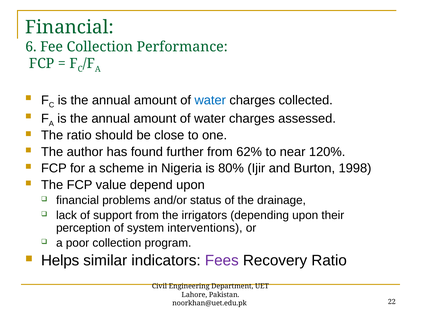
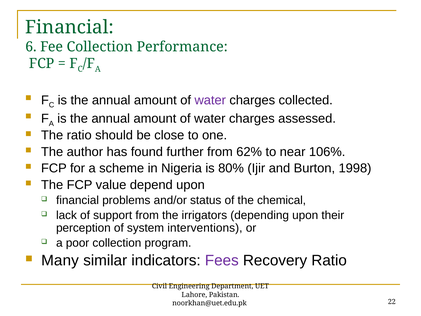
water at (210, 100) colour: blue -> purple
120%: 120% -> 106%
drainage: drainage -> chemical
Helps: Helps -> Many
